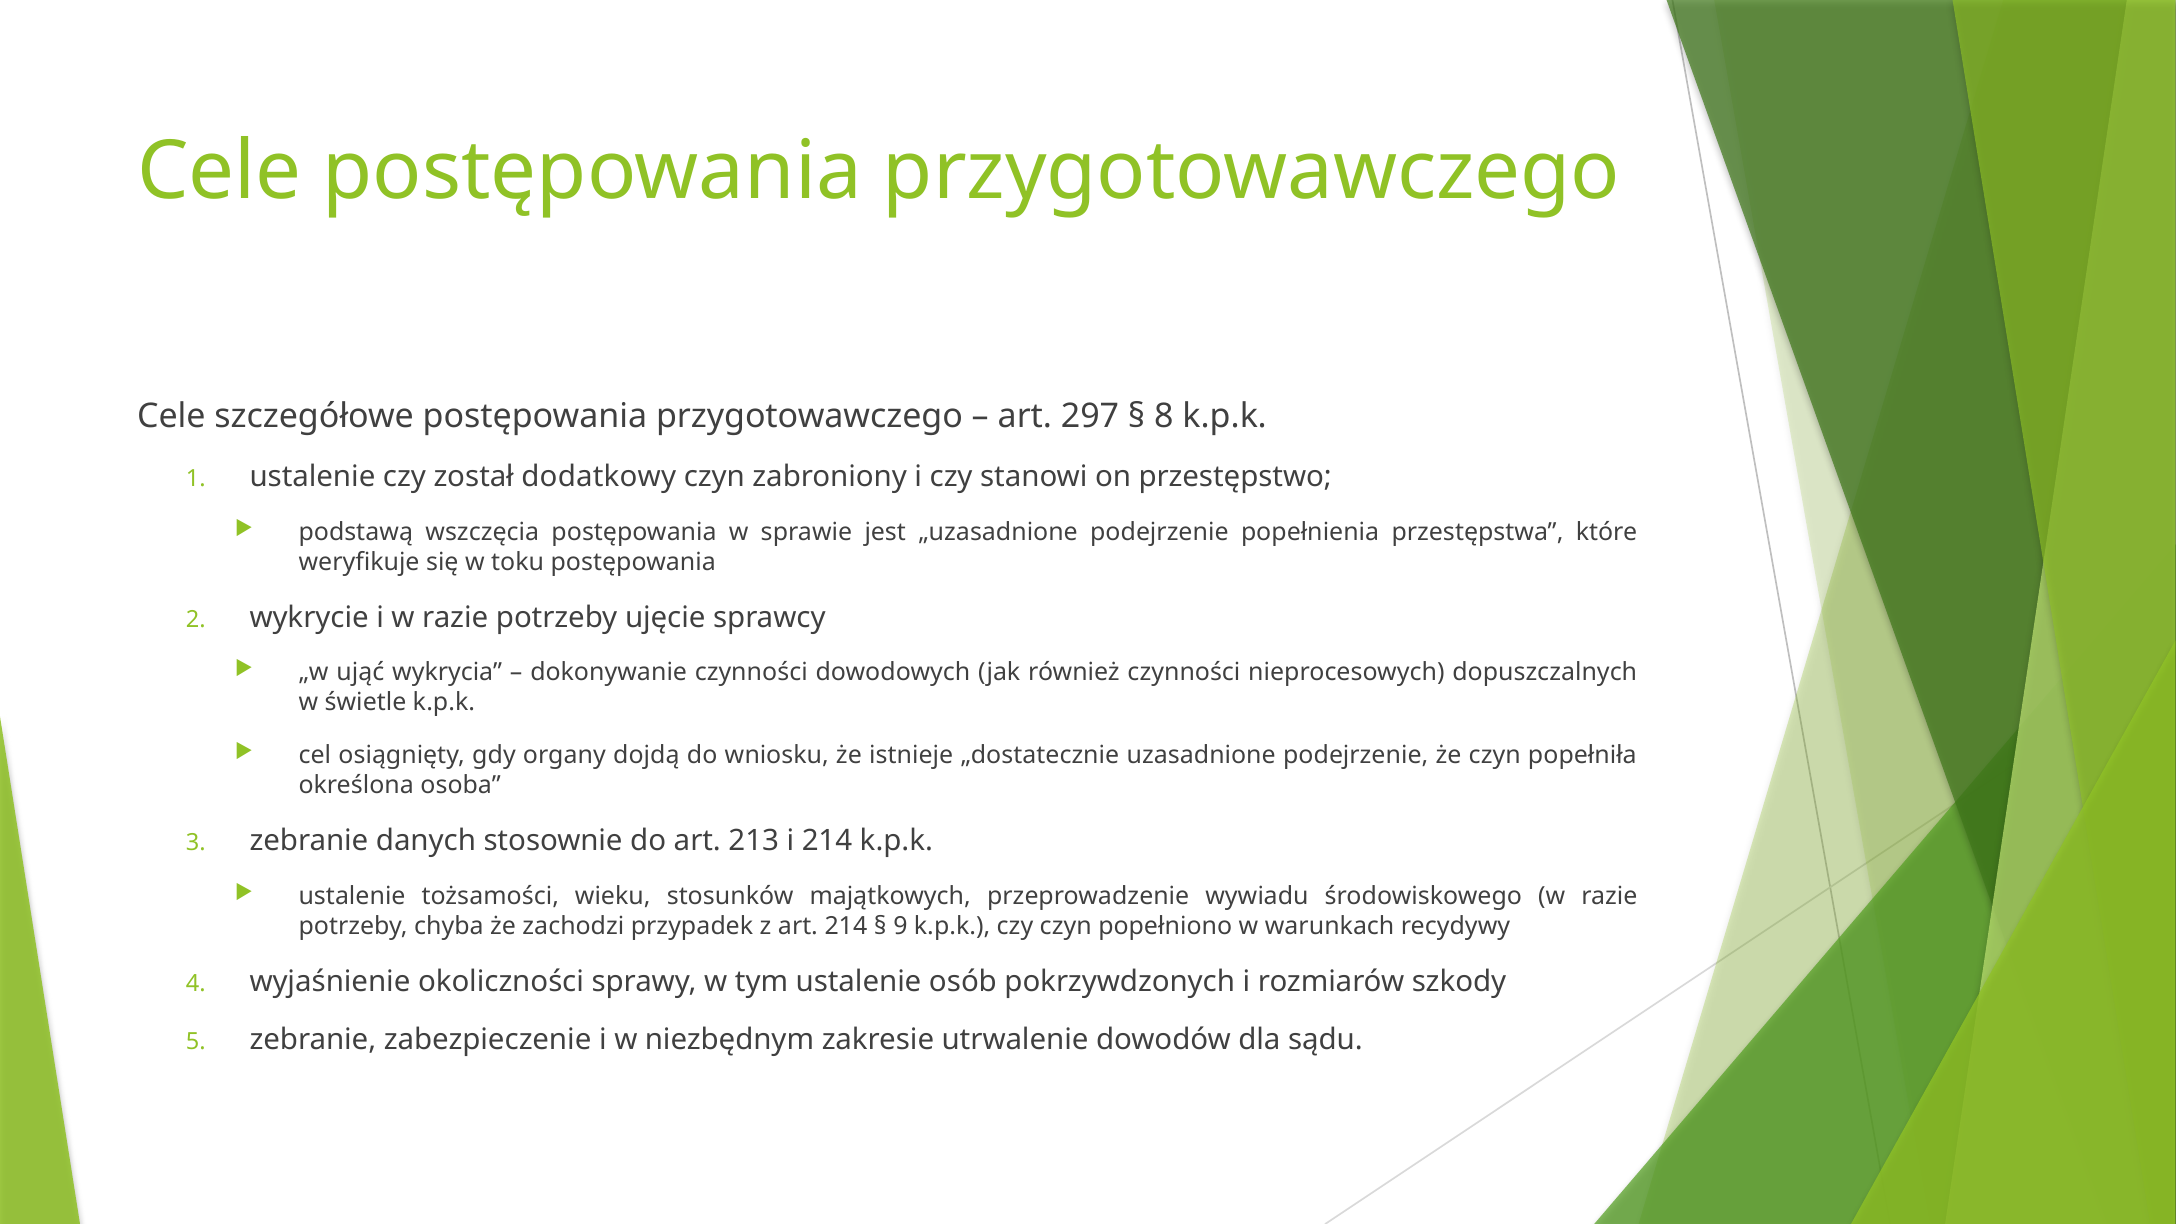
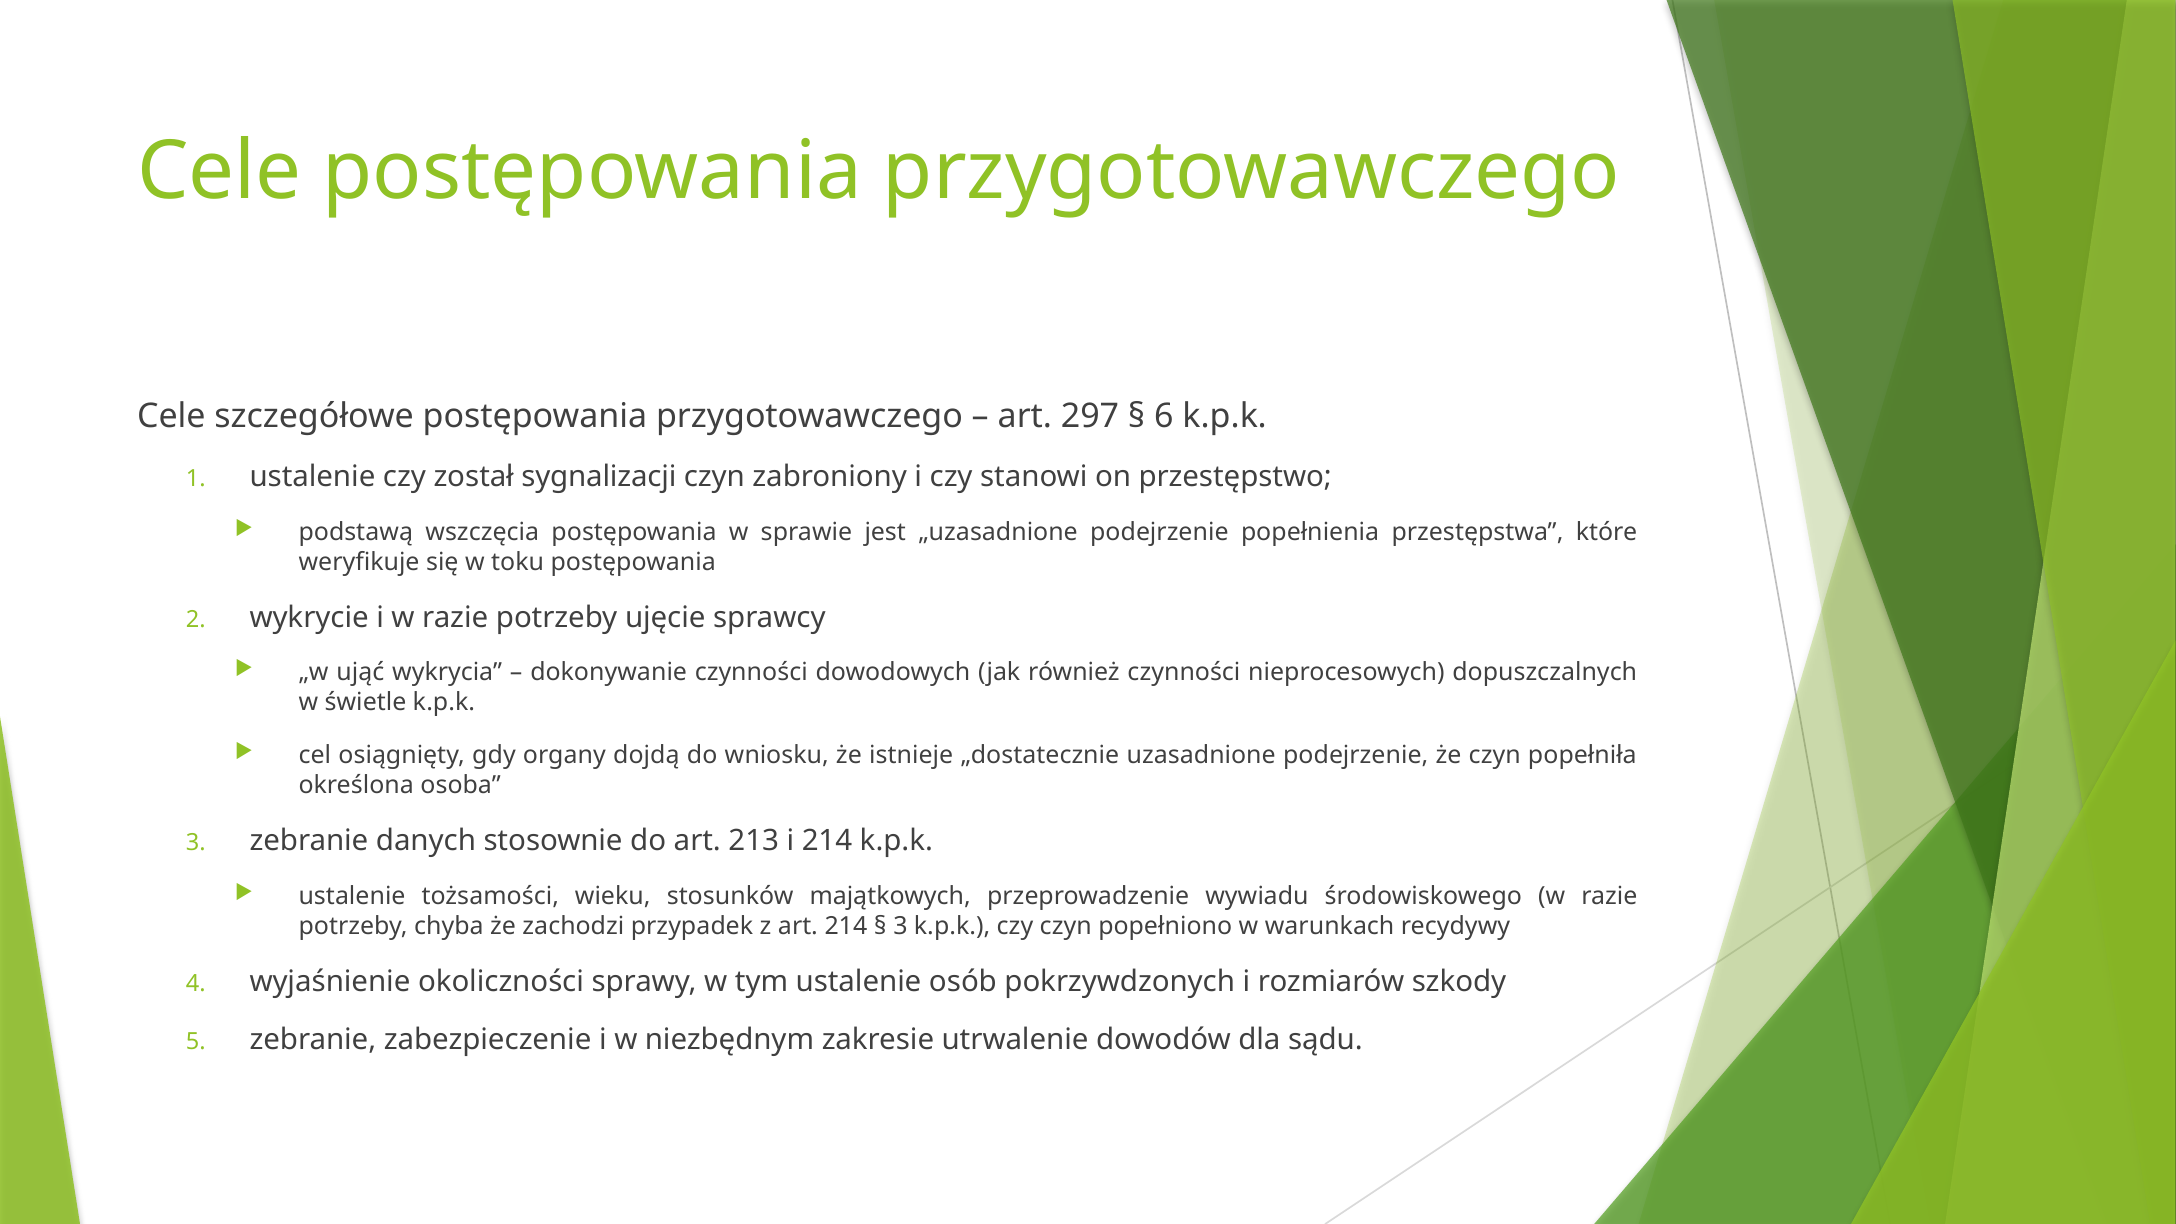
8: 8 -> 6
dodatkowy: dodatkowy -> sygnalizacji
9 at (900, 926): 9 -> 3
